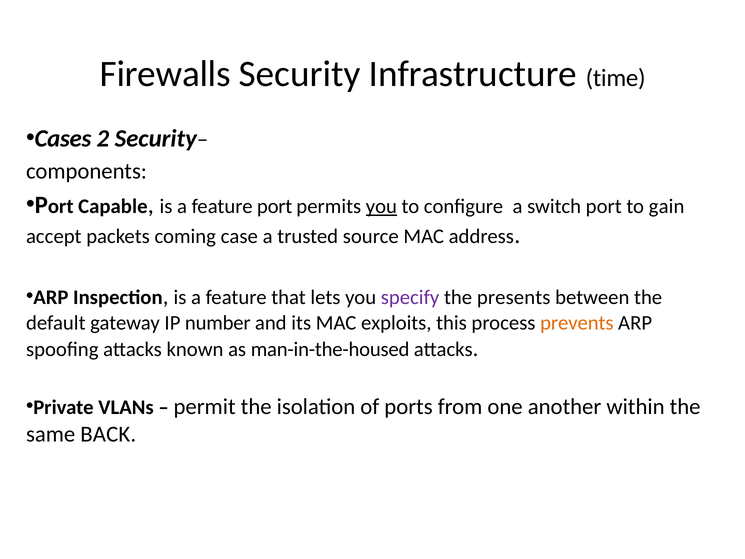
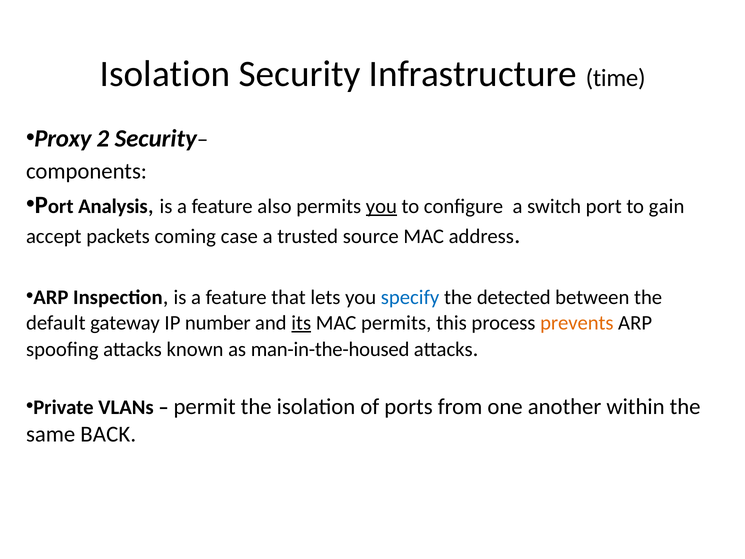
Firewalls at (165, 74): Firewalls -> Isolation
Cases: Cases -> Proxy
Capable: Capable -> Analysis
feature port: port -> also
specify colour: purple -> blue
presents: presents -> detected
its underline: none -> present
MAC exploits: exploits -> permits
